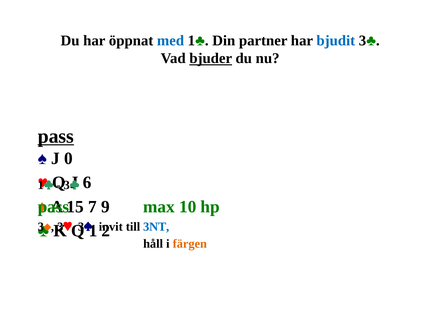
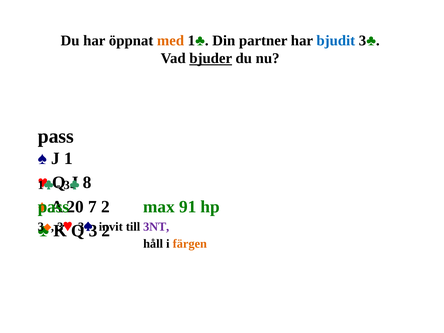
med colour: blue -> orange
pass at (56, 136) underline: present -> none
0: 0 -> 1
6: 6 -> 8
10: 10 -> 91
15: 15 -> 20
7 9: 9 -> 2
3NT colour: blue -> purple
1: 1 -> 3
